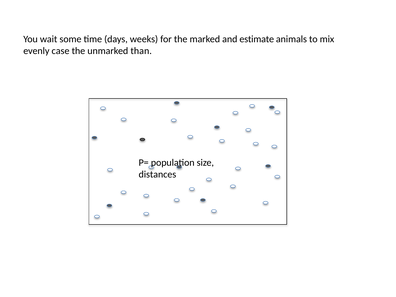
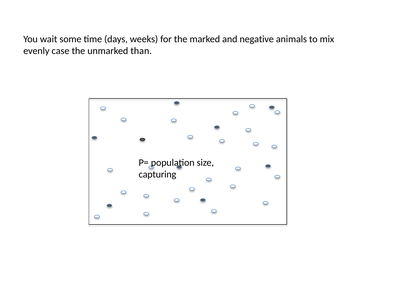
estimate: estimate -> negative
distances: distances -> capturing
